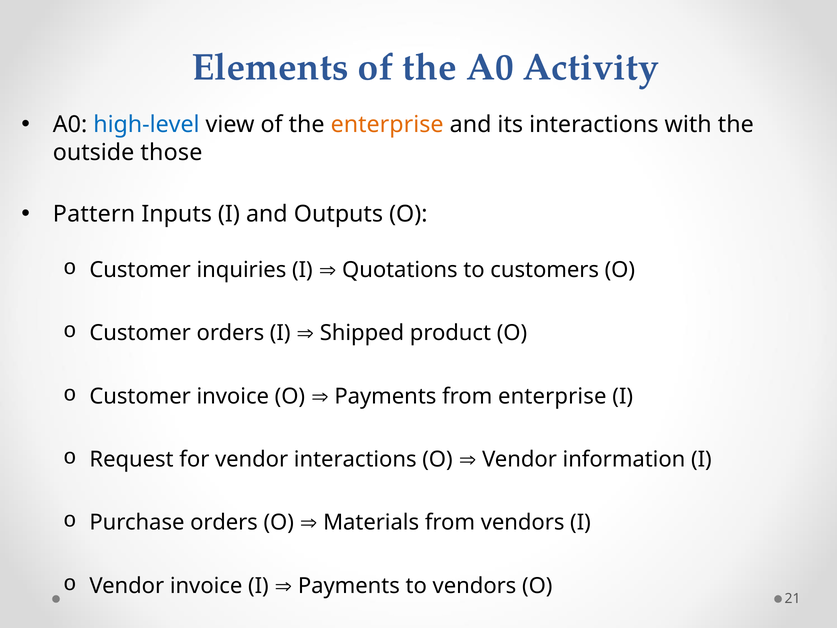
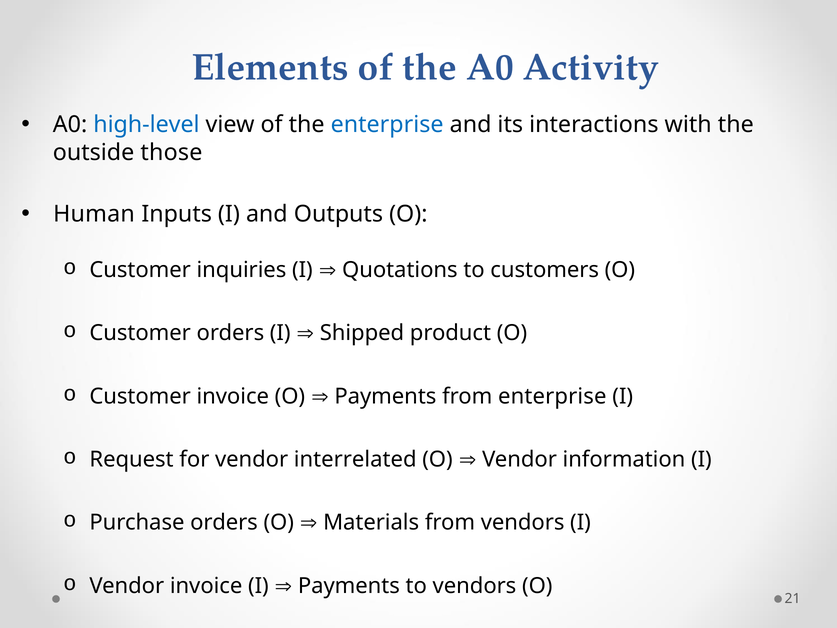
enterprise at (387, 124) colour: orange -> blue
Pattern: Pattern -> Human
vendor interactions: interactions -> interrelated
